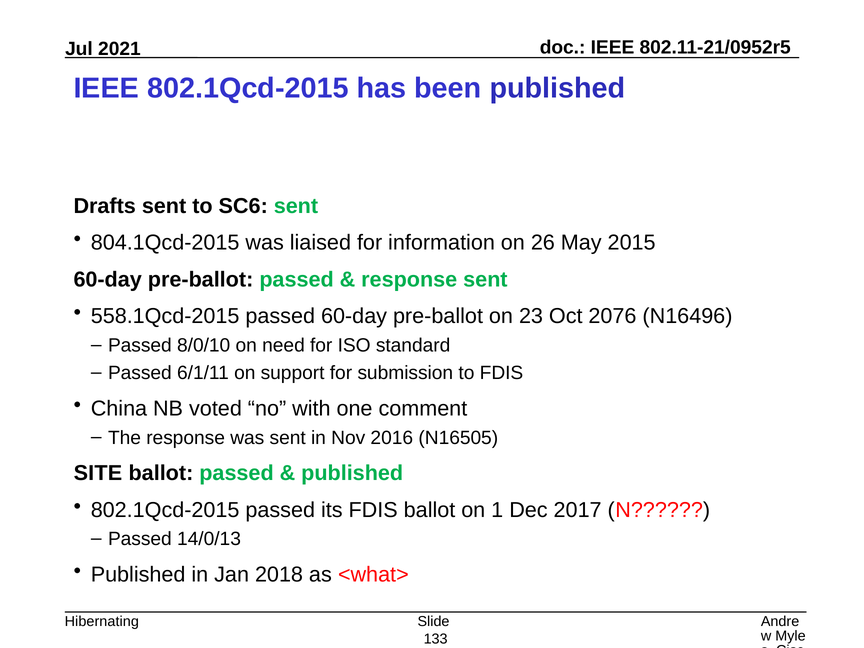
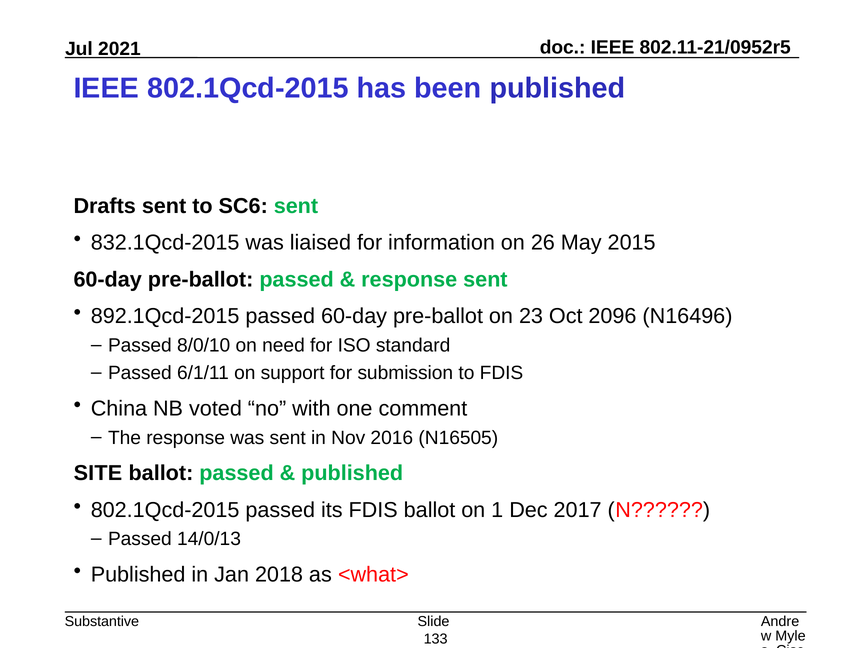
804.1Qcd-2015: 804.1Qcd-2015 -> 832.1Qcd-2015
558.1Qcd-2015: 558.1Qcd-2015 -> 892.1Qcd-2015
2076: 2076 -> 2096
Hibernating: Hibernating -> Substantive
